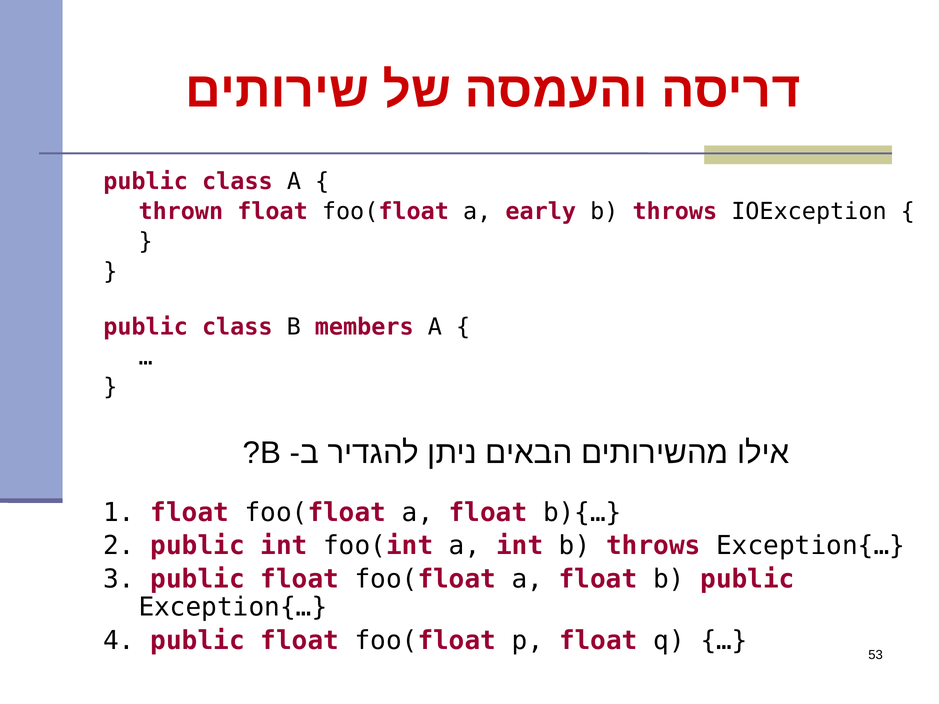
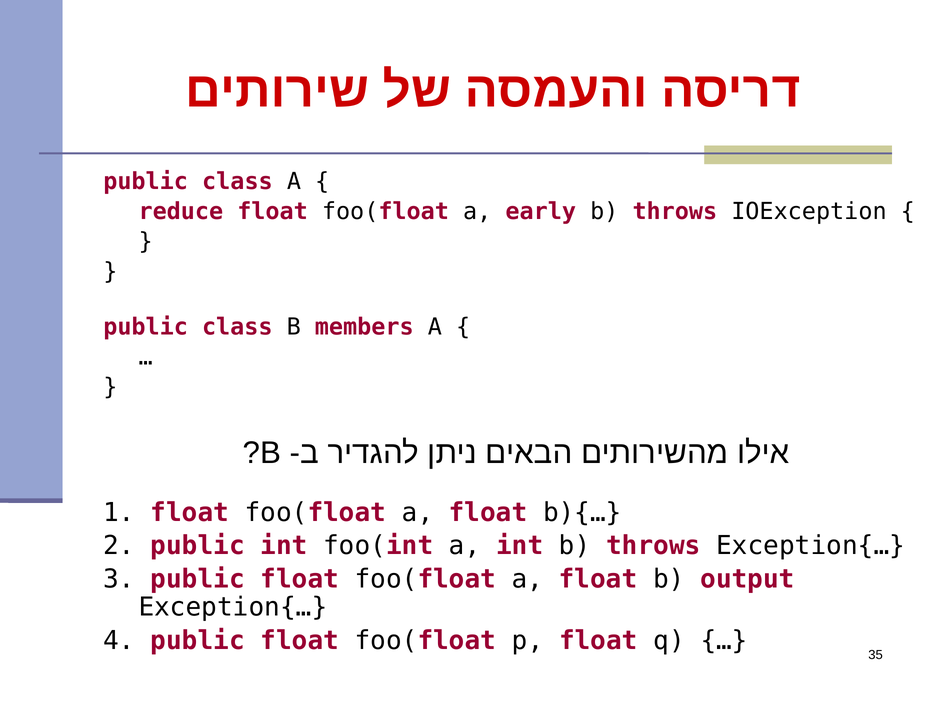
thrown: thrown -> reduce
b public: public -> output
53: 53 -> 35
